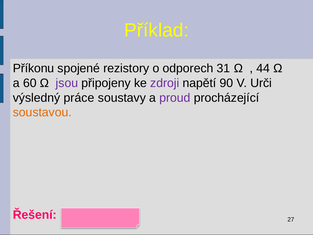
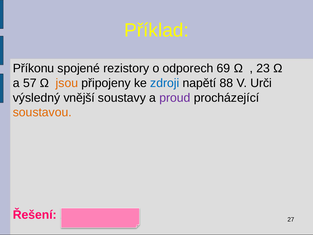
31: 31 -> 69
44: 44 -> 23
60: 60 -> 57
jsou colour: purple -> orange
zdroji colour: purple -> blue
90: 90 -> 88
práce: práce -> vnější
